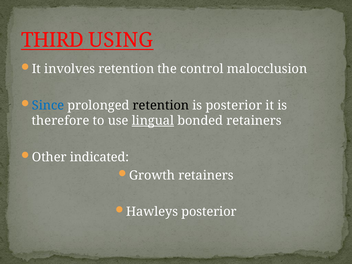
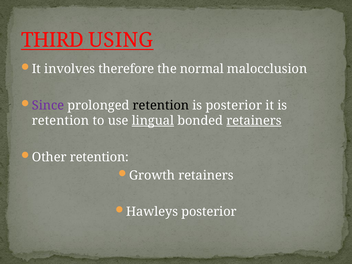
involves retention: retention -> therefore
control: control -> normal
Since colour: blue -> purple
therefore at (60, 121): therefore -> retention
retainers at (254, 121) underline: none -> present
Other indicated: indicated -> retention
